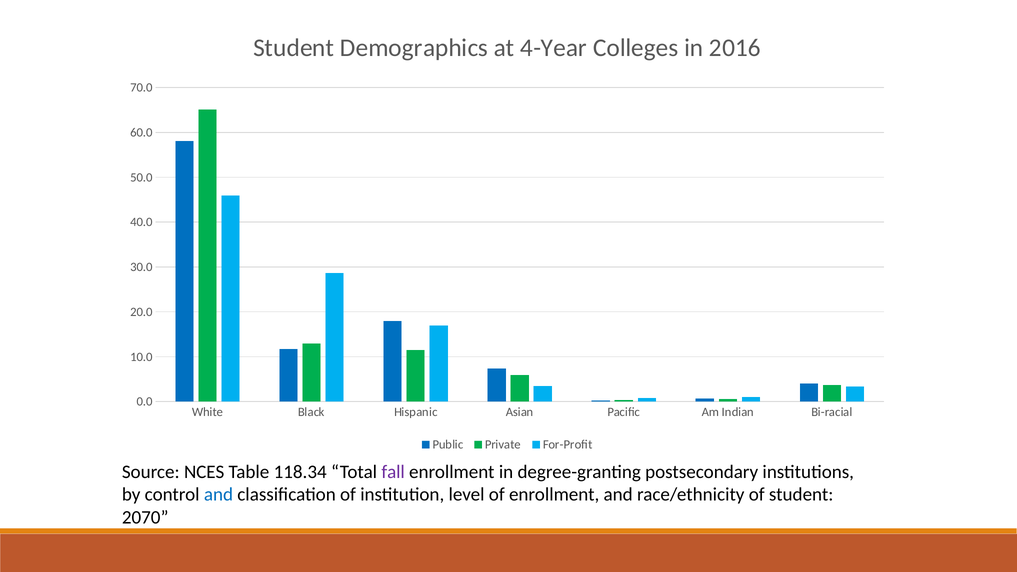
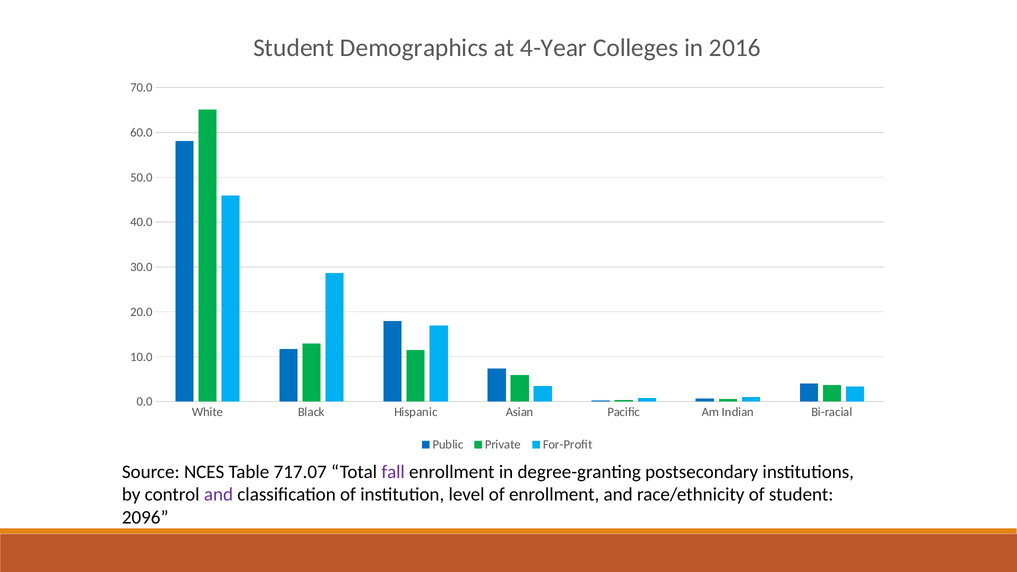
118.34: 118.34 -> 717.07
and at (219, 495) colour: blue -> purple
2070: 2070 -> 2096
